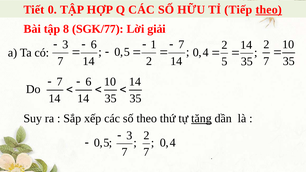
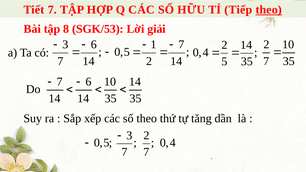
Tiết 0: 0 -> 7
SGK/77: SGK/77 -> SGK/53
tăng underline: present -> none
